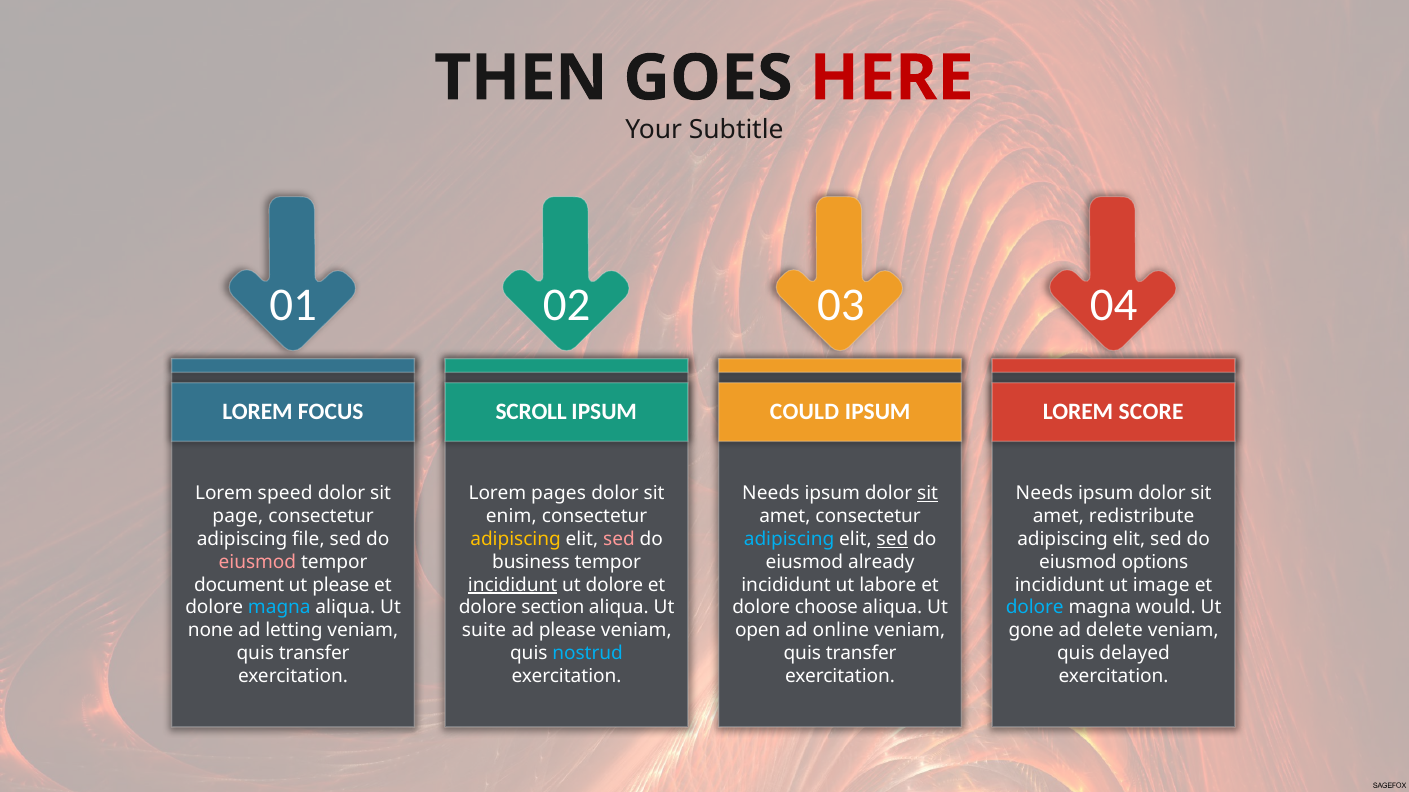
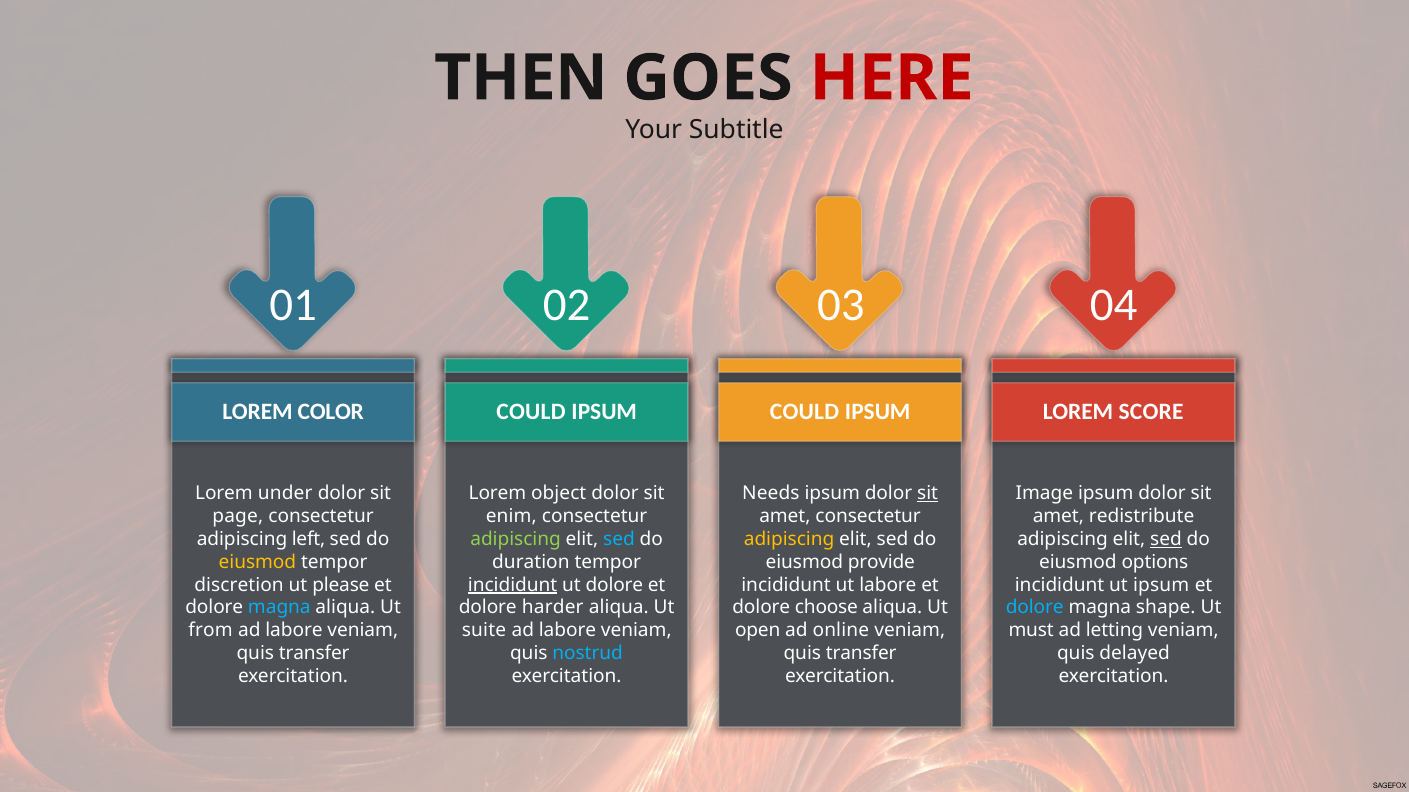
FOCUS: FOCUS -> COLOR
SCROLL at (531, 412): SCROLL -> COULD
speed: speed -> under
pages: pages -> object
Needs at (1044, 493): Needs -> Image
file: file -> left
adipiscing at (516, 539) colour: yellow -> light green
sed at (619, 539) colour: pink -> light blue
adipiscing at (789, 539) colour: light blue -> yellow
sed at (892, 539) underline: present -> none
sed at (1166, 539) underline: none -> present
eiusmod at (257, 562) colour: pink -> yellow
business: business -> duration
already: already -> provide
document: document -> discretion
ut image: image -> ipsum
section: section -> harder
would: would -> shape
none: none -> from
letting at (294, 631): letting -> labore
please at (568, 631): please -> labore
gone: gone -> must
delete: delete -> letting
